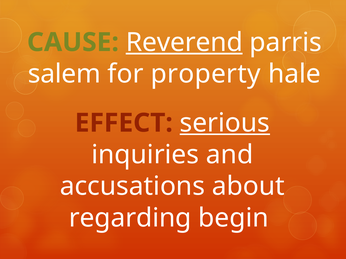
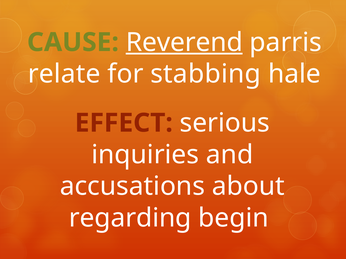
salem: salem -> relate
property: property -> stabbing
serious underline: present -> none
